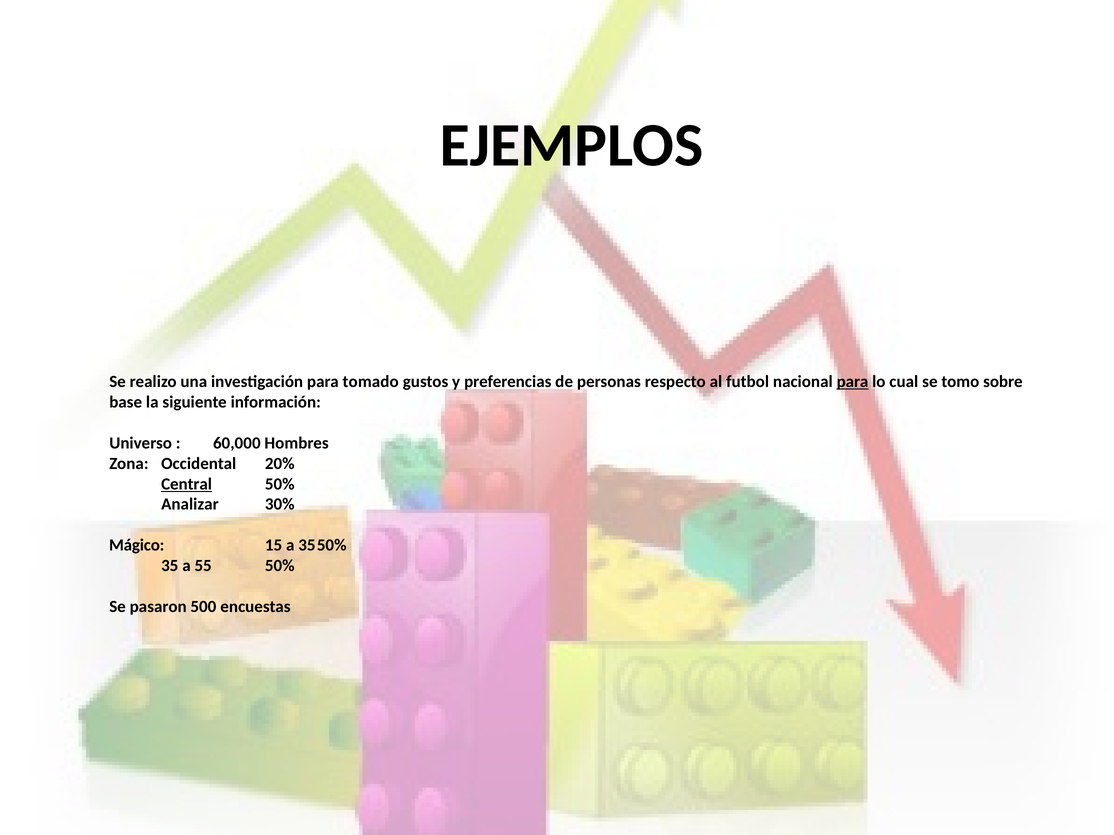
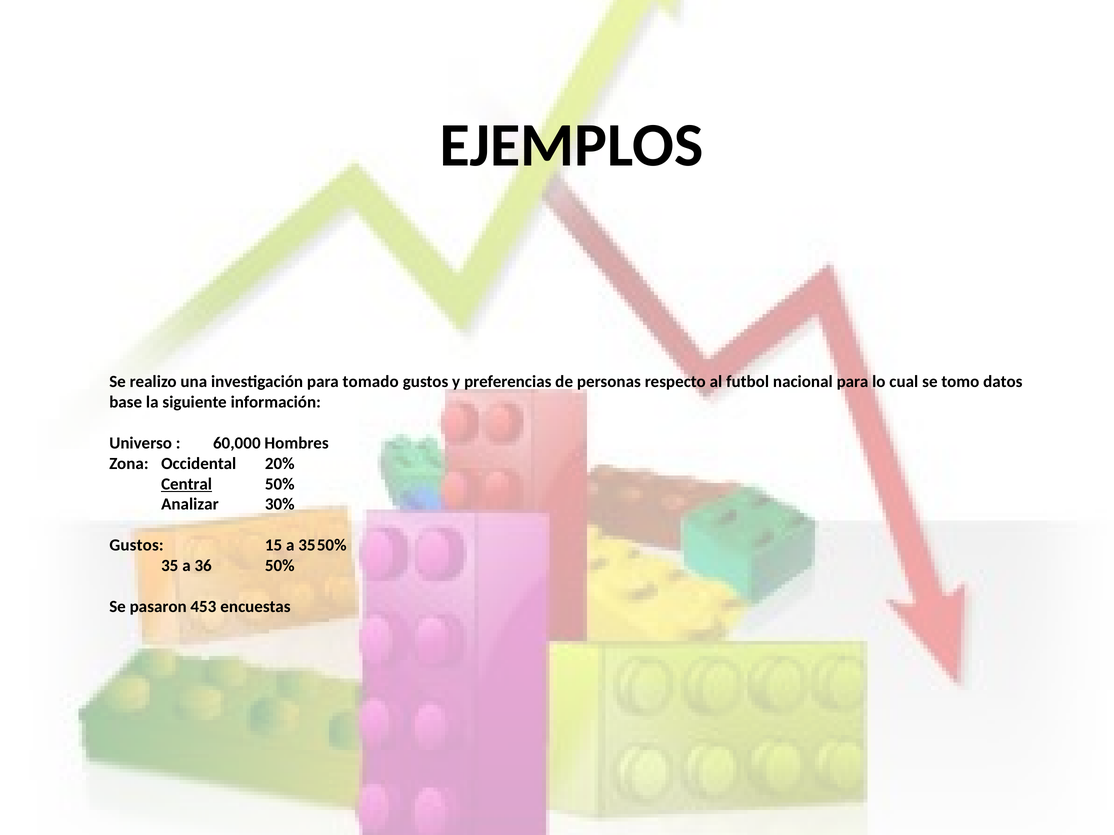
para at (853, 382) underline: present -> none
sobre: sobre -> datos
Mágico at (137, 546): Mágico -> Gustos
55: 55 -> 36
500: 500 -> 453
